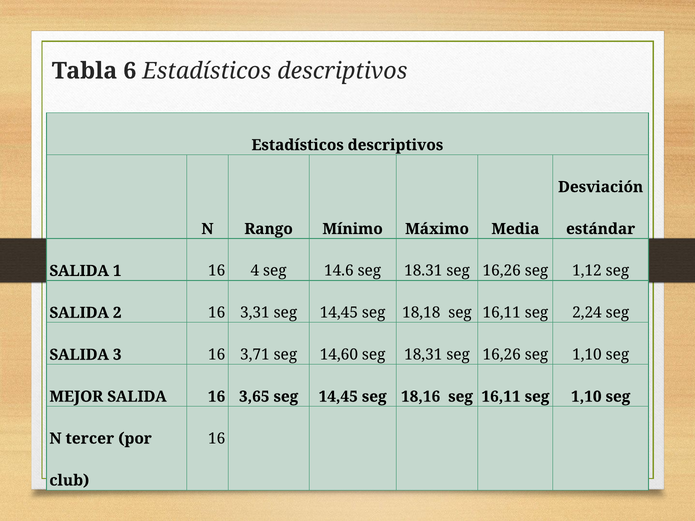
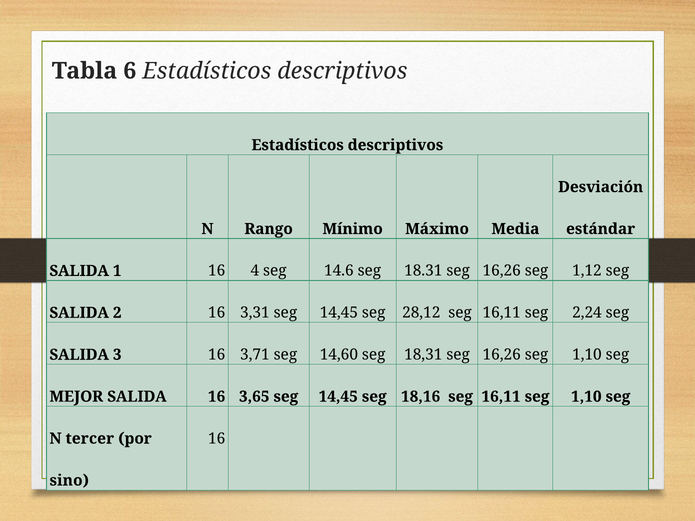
18,18: 18,18 -> 28,12
club: club -> sino
